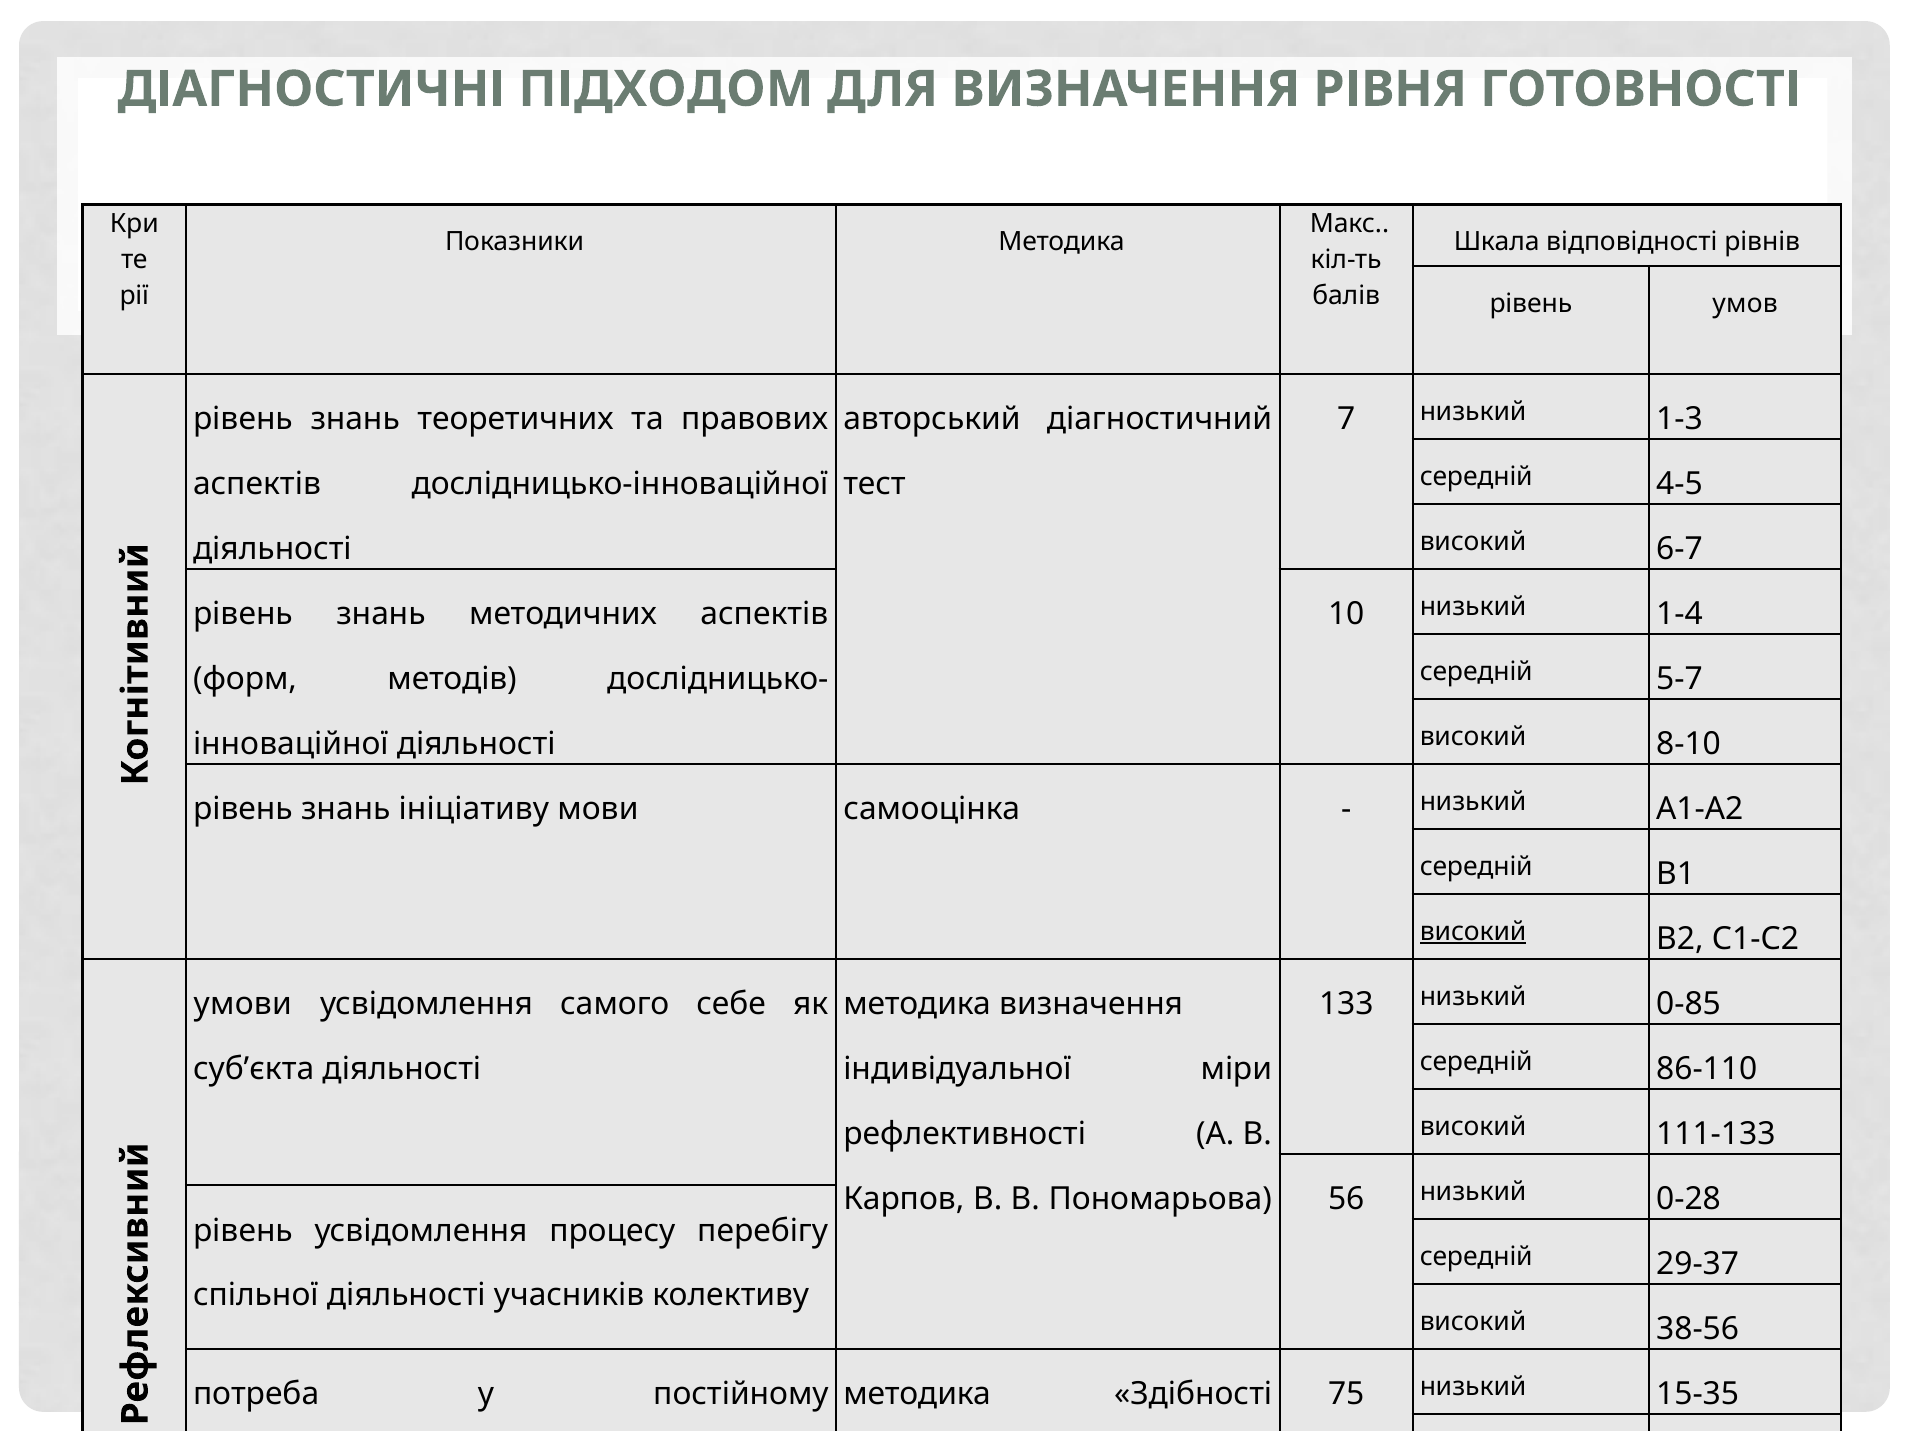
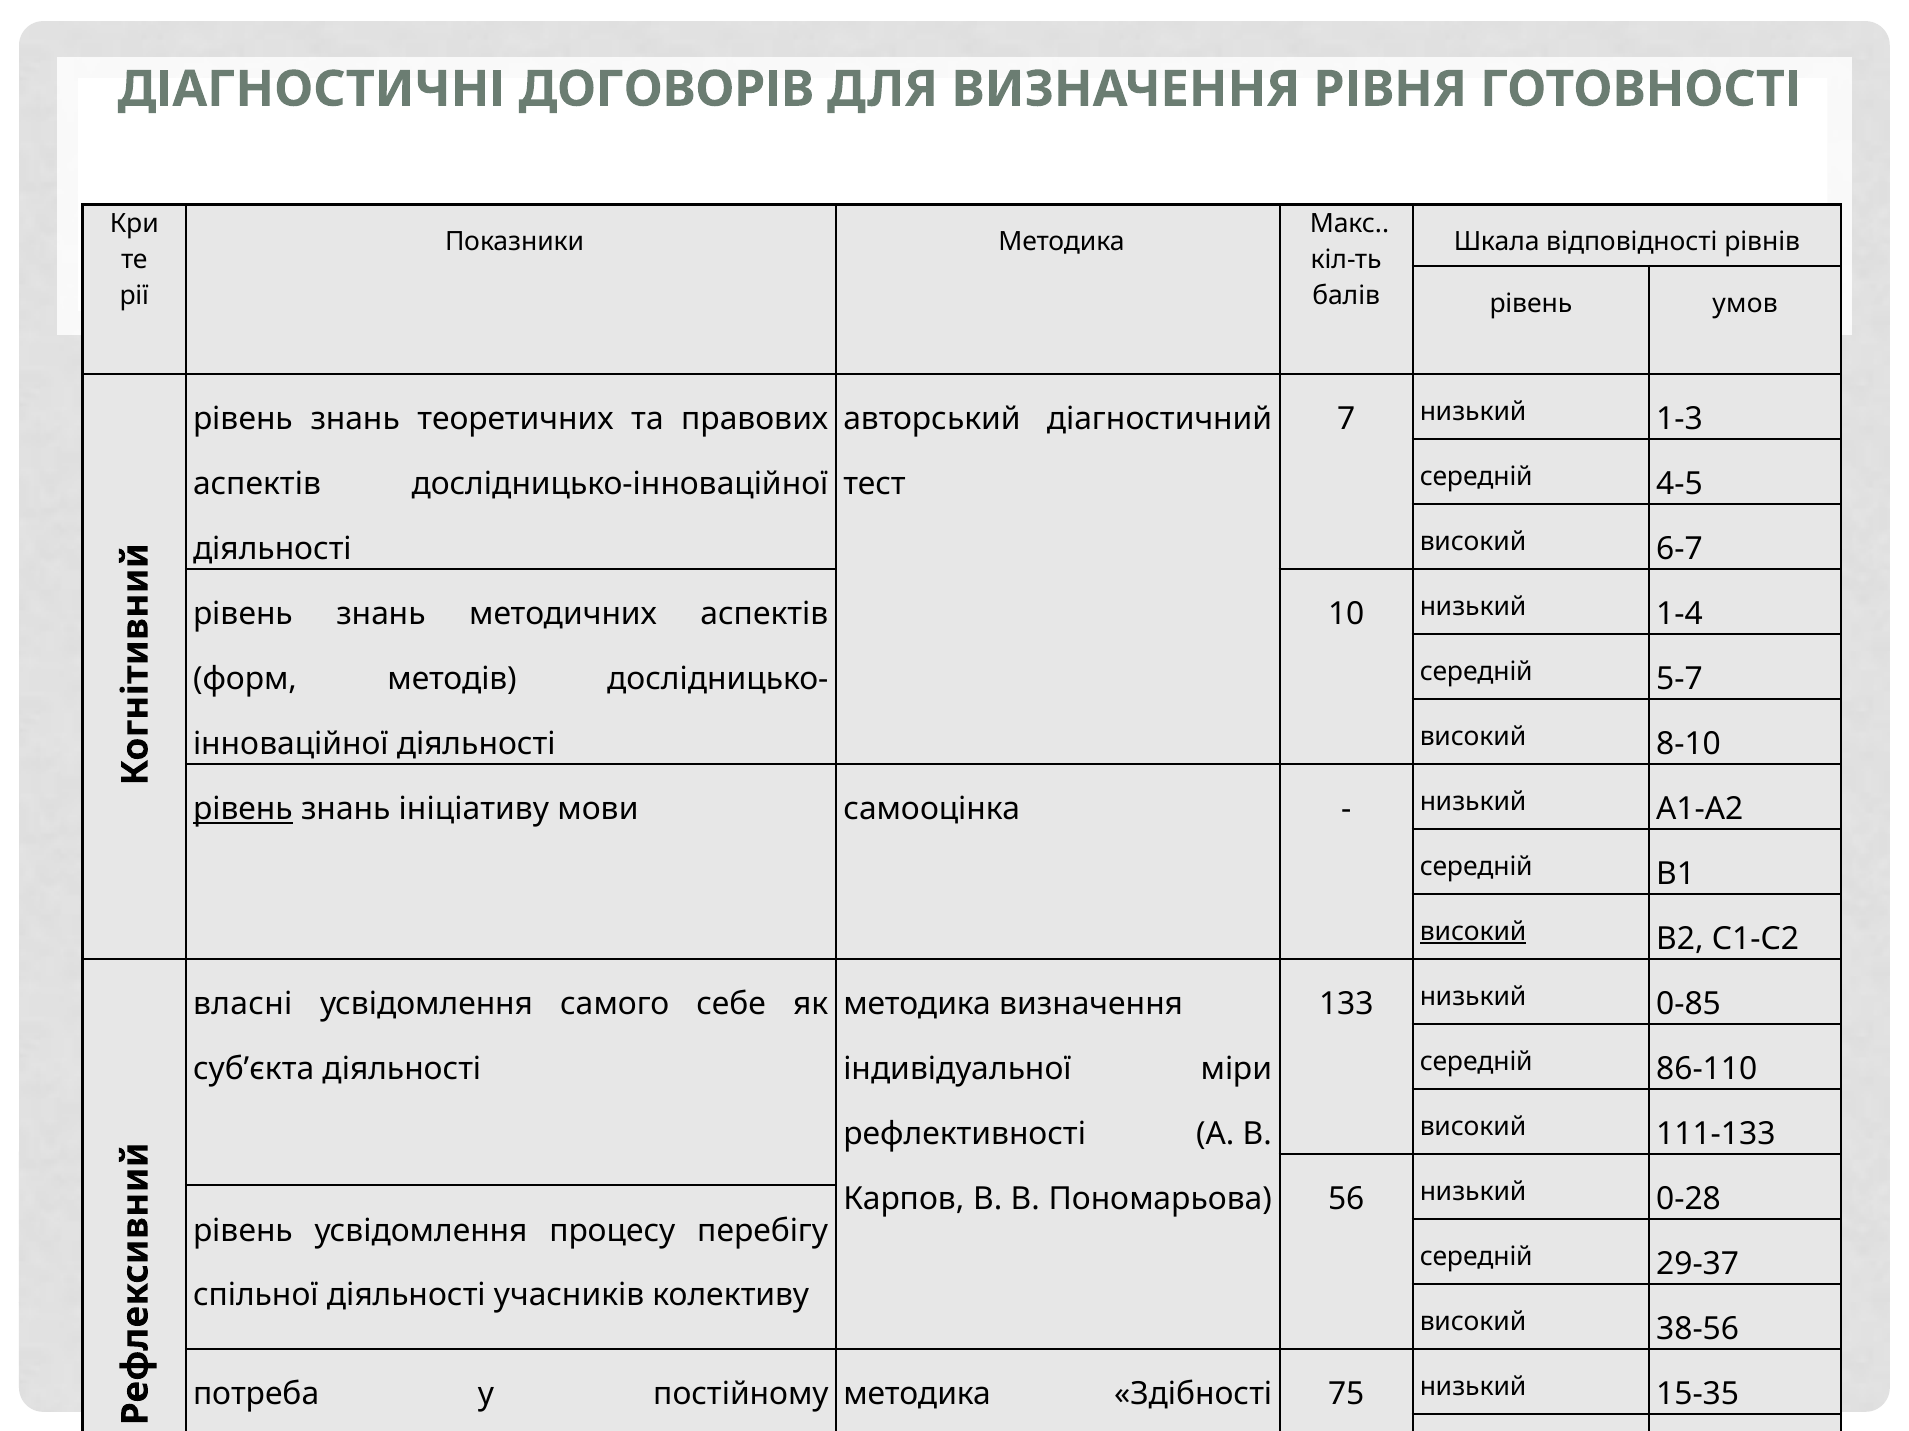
ПІДХОДОМ: ПІДХОДОМ -> ДОГОВОРІВ
рівень at (243, 810) underline: none -> present
умови: умови -> власні
